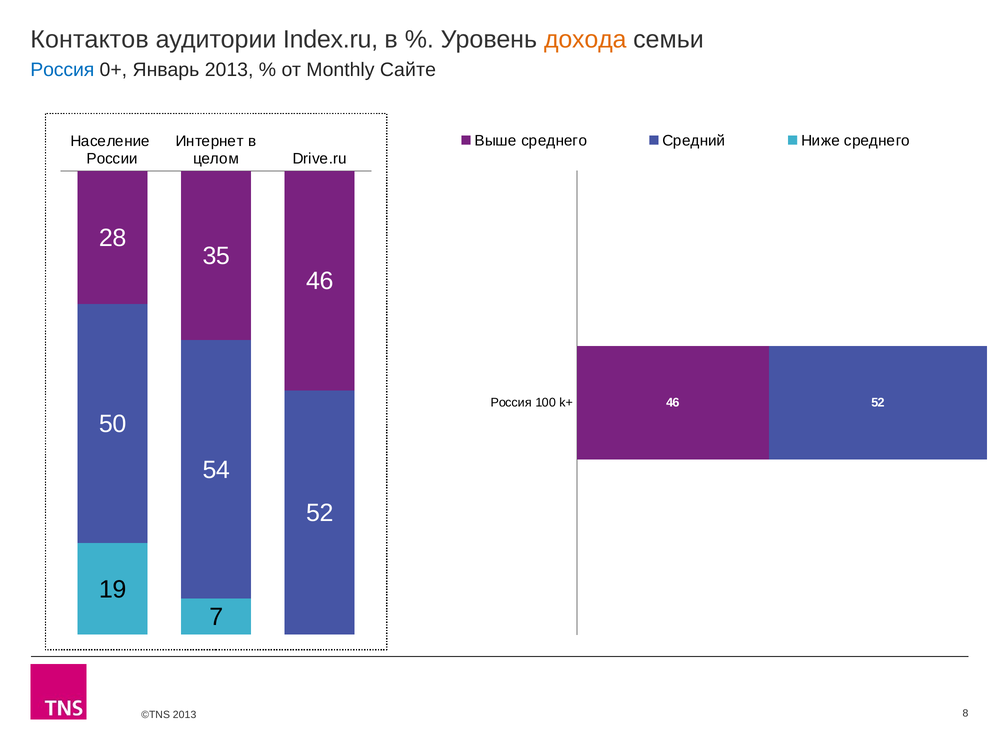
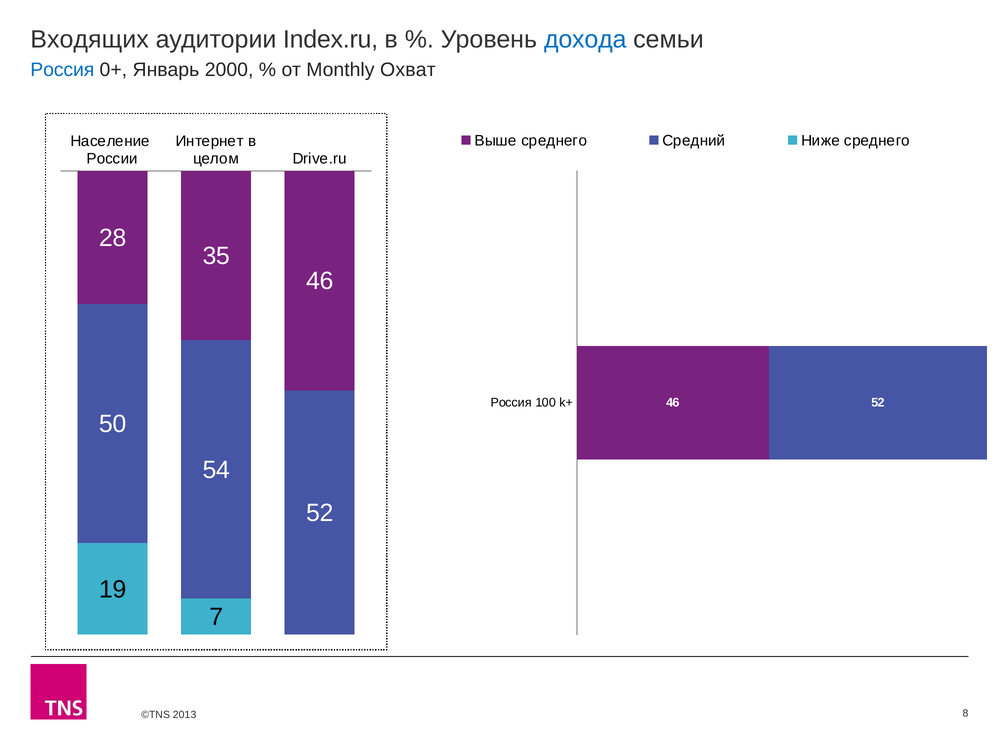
Контактов: Контактов -> Входящих
дохода colour: orange -> blue
Январь 2013: 2013 -> 2000
Сайте: Сайте -> Охват
